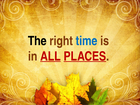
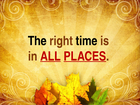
time colour: blue -> black
